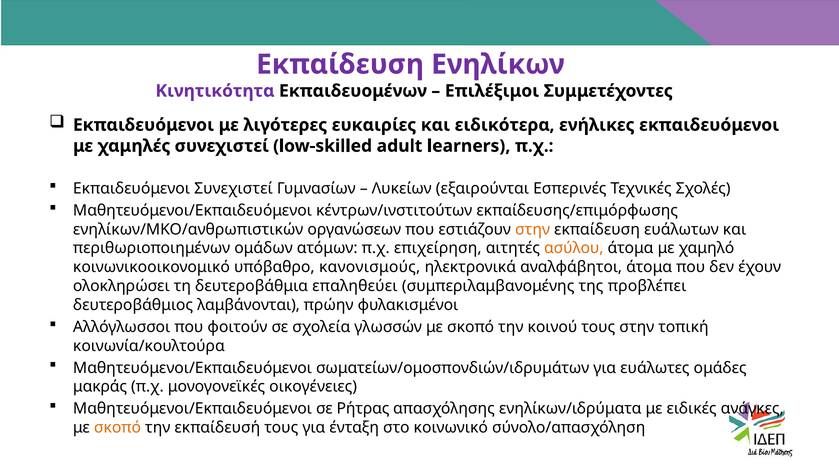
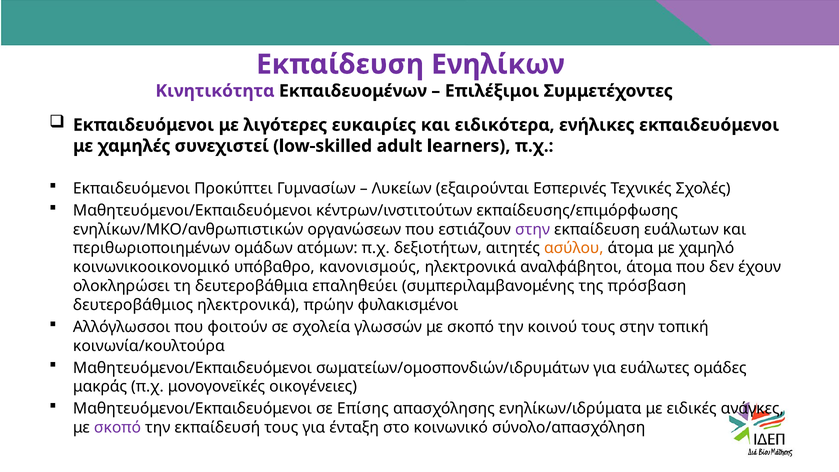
Εκπαιδευόμενοι Συνεχιστεί: Συνεχιστεί -> Προκύπτει
στην at (533, 229) colour: orange -> purple
επιχείρηση: επιχείρηση -> δεξιοτήτων
προβλέπει: προβλέπει -> πρόσβαση
δευτεροβάθμιος λαμβάνονται: λαμβάνονται -> ηλεκτρονικά
Ρήτρας: Ρήτρας -> Επίσης
σκοπό at (118, 428) colour: orange -> purple
